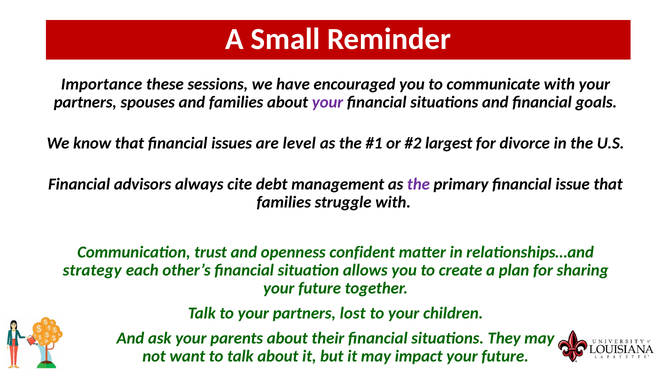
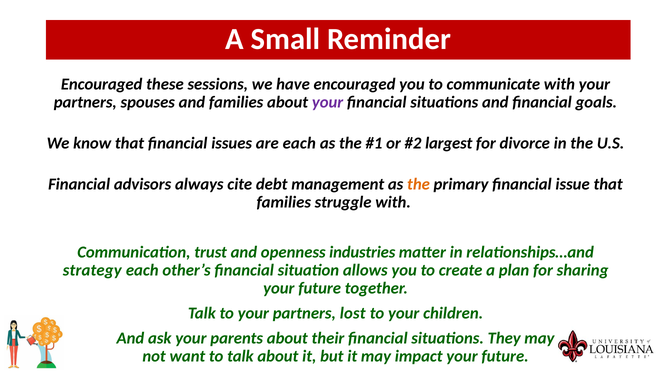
Importance at (102, 84): Importance -> Encouraged
are level: level -> each
the at (418, 184) colour: purple -> orange
confident: confident -> industries
